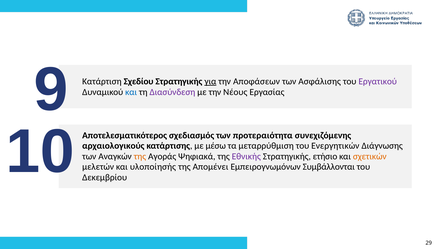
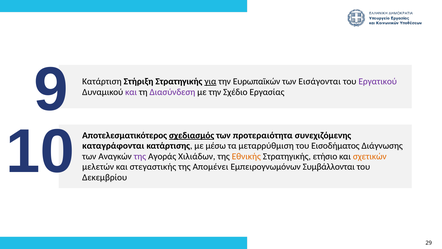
Σχεδίου: Σχεδίου -> Στήριξη
Αποφάσεων: Αποφάσεων -> Ευρωπαϊκών
Ασφάλισης: Ασφάλισης -> Εισάγονται
και at (131, 92) colour: blue -> purple
Νέους: Νέους -> Σχέδιο
σχεδιασμός underline: none -> present
αρχαιολογικούς: αρχαιολογικούς -> καταγράφονται
Ενεργητικών: Ενεργητικών -> Εισοδήματος
της at (140, 156) colour: orange -> purple
Ψηφιακά: Ψηφιακά -> Χιλιάδων
Εθνικής colour: purple -> orange
υλοποίησής: υλοποίησής -> στεγαστικής
